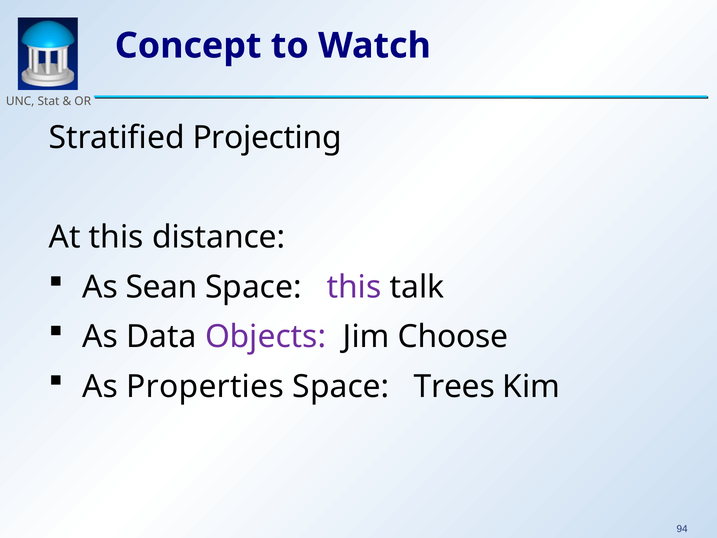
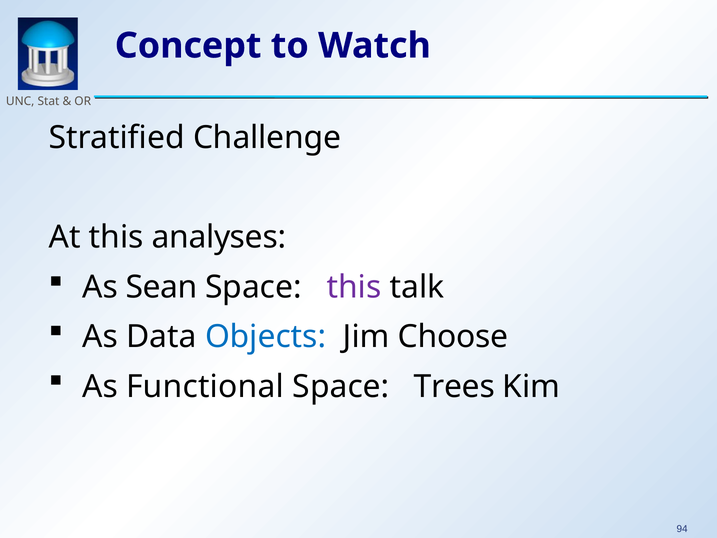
Projecting: Projecting -> Challenge
distance: distance -> analyses
Objects colour: purple -> blue
Properties: Properties -> Functional
